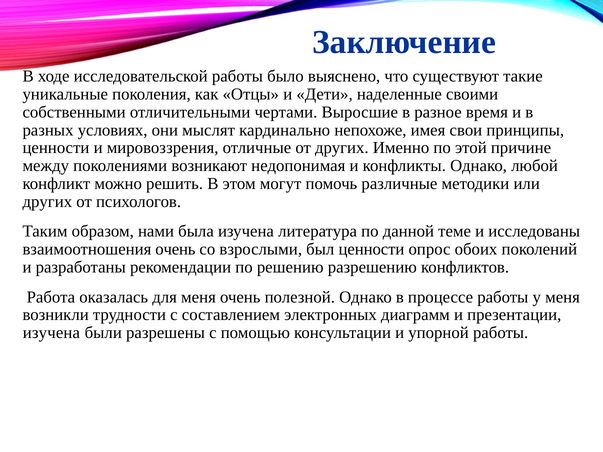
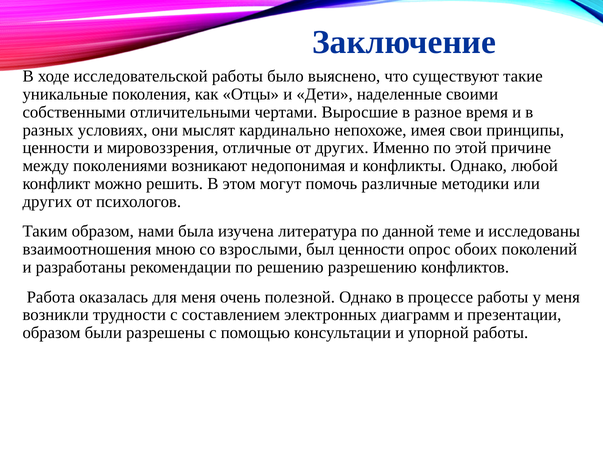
взаимоотношения очень: очень -> мною
изучена at (51, 333): изучена -> образом
